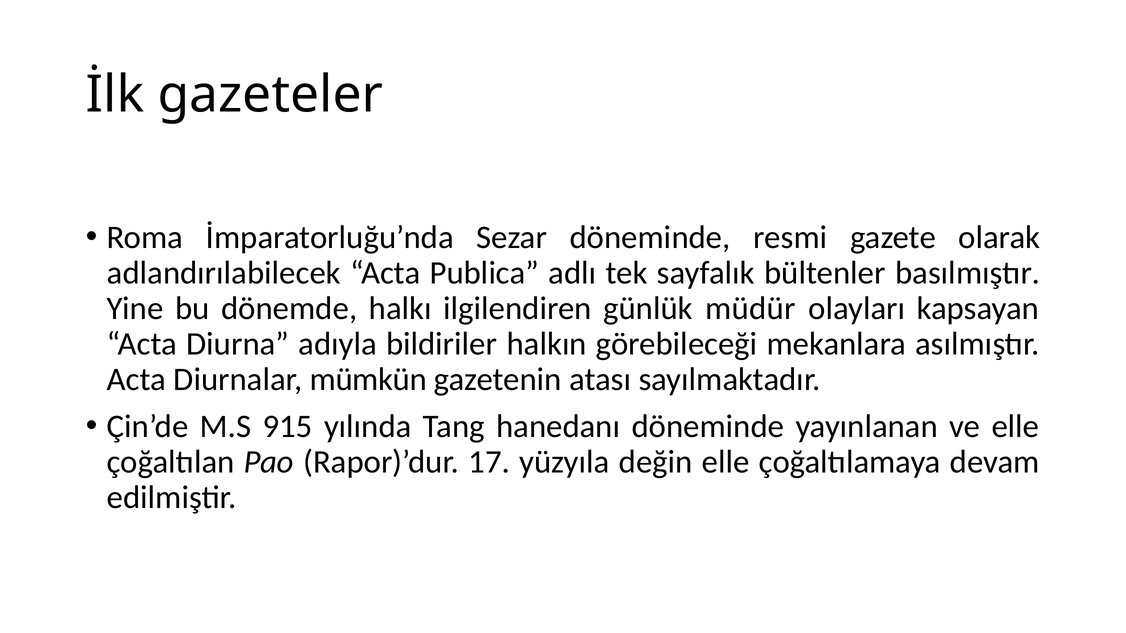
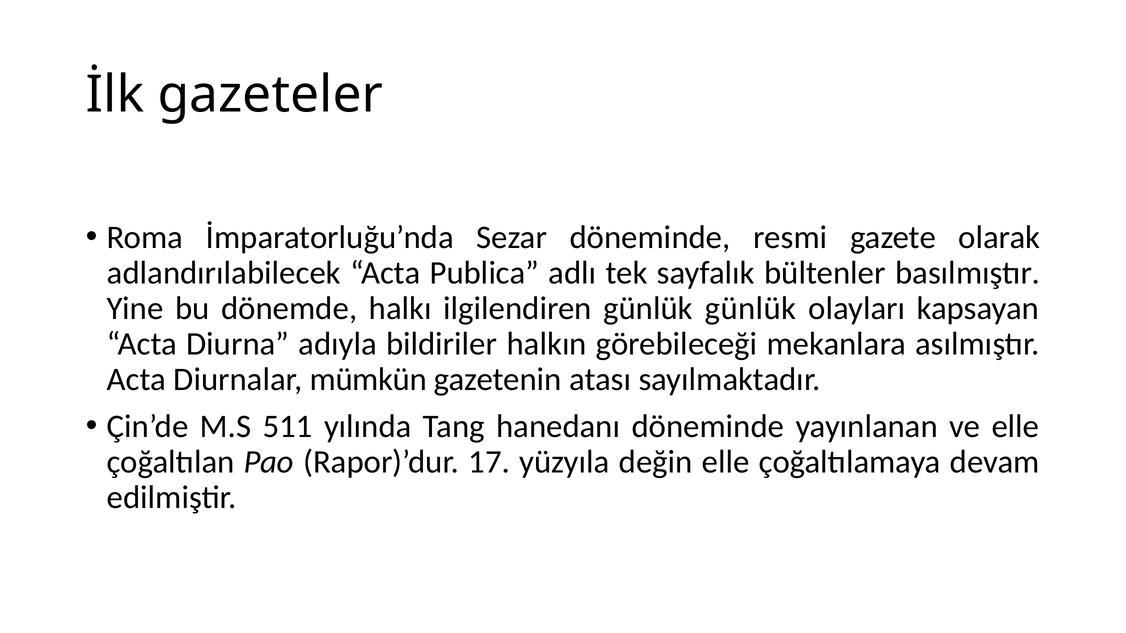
günlük müdür: müdür -> günlük
915: 915 -> 511
